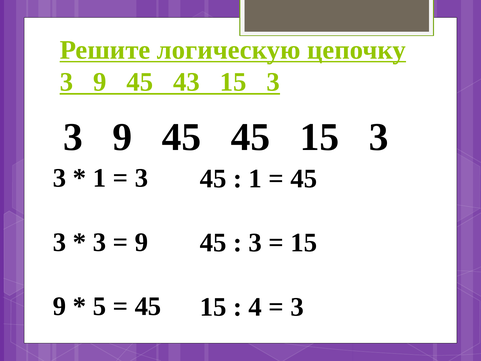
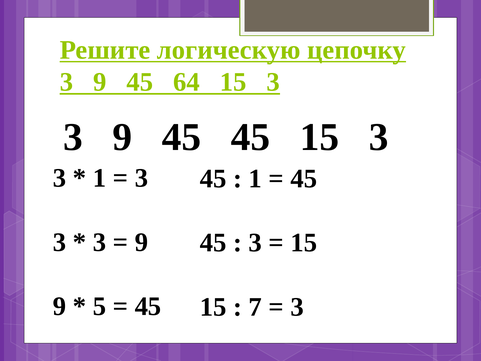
43: 43 -> 64
4: 4 -> 7
